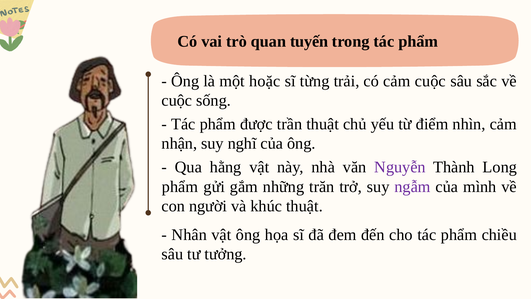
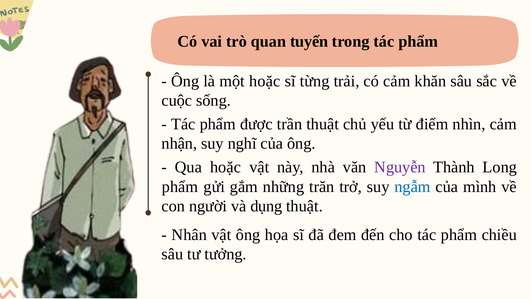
cảm cuộc: cuộc -> khăn
Qua hằng: hằng -> hoặc
ngẫm colour: purple -> blue
khúc: khúc -> dụng
